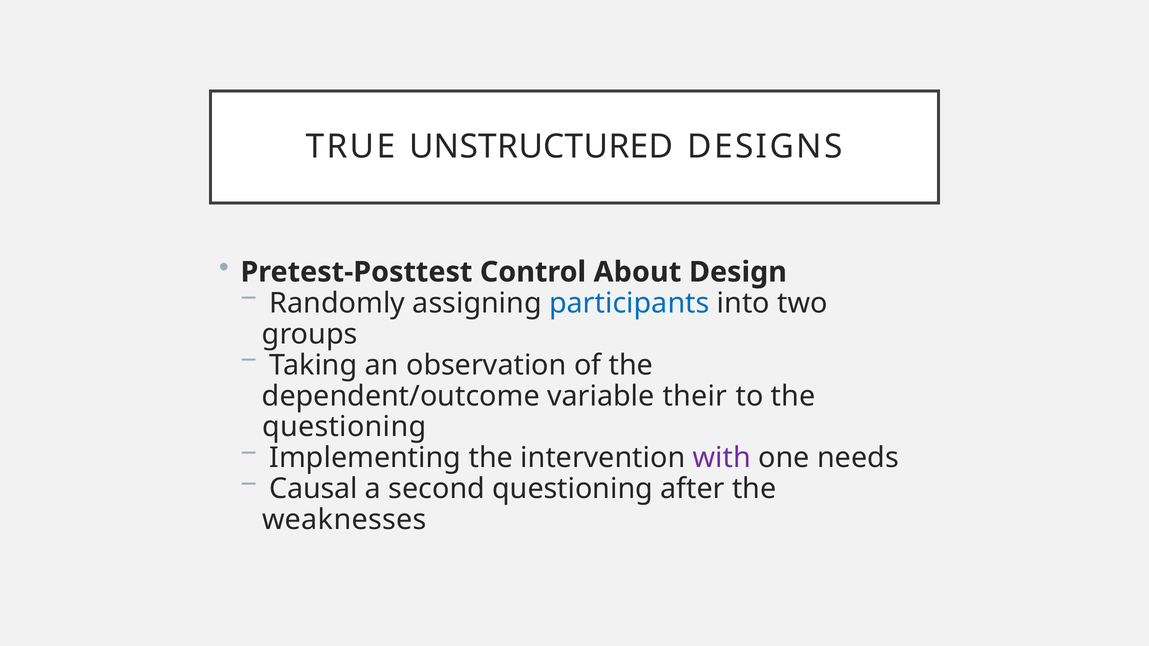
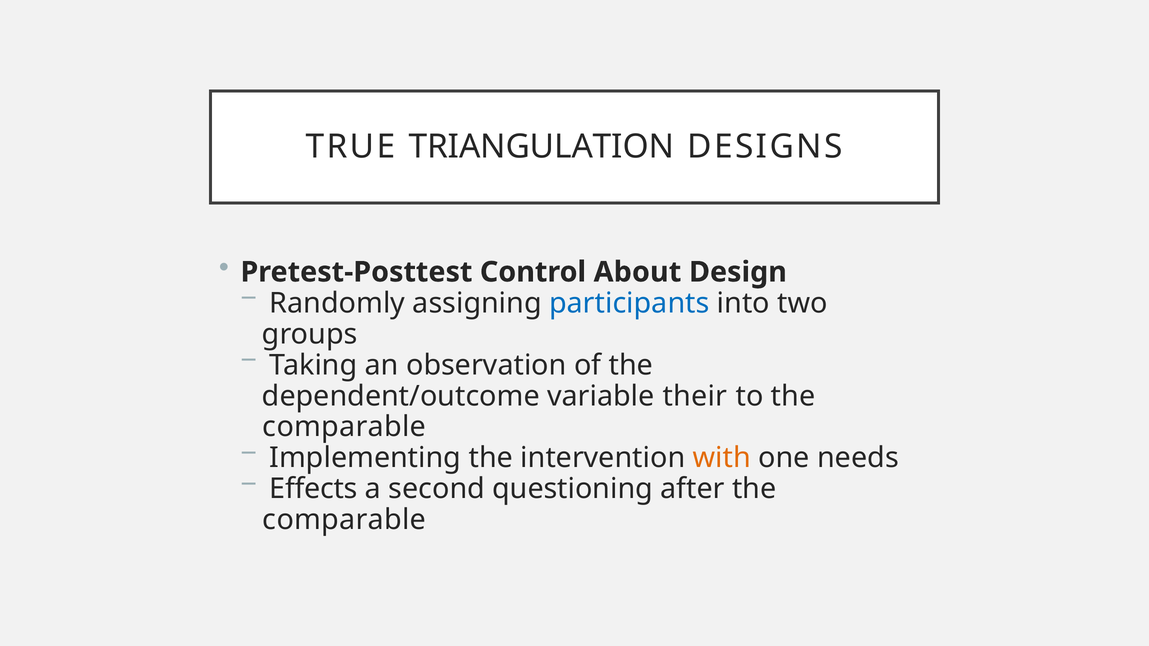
UNSTRUCTURED: UNSTRUCTURED -> TRIANGULATION
questioning at (344, 427): questioning -> comparable
with colour: purple -> orange
Causal: Causal -> Effects
weaknesses at (344, 520): weaknesses -> comparable
